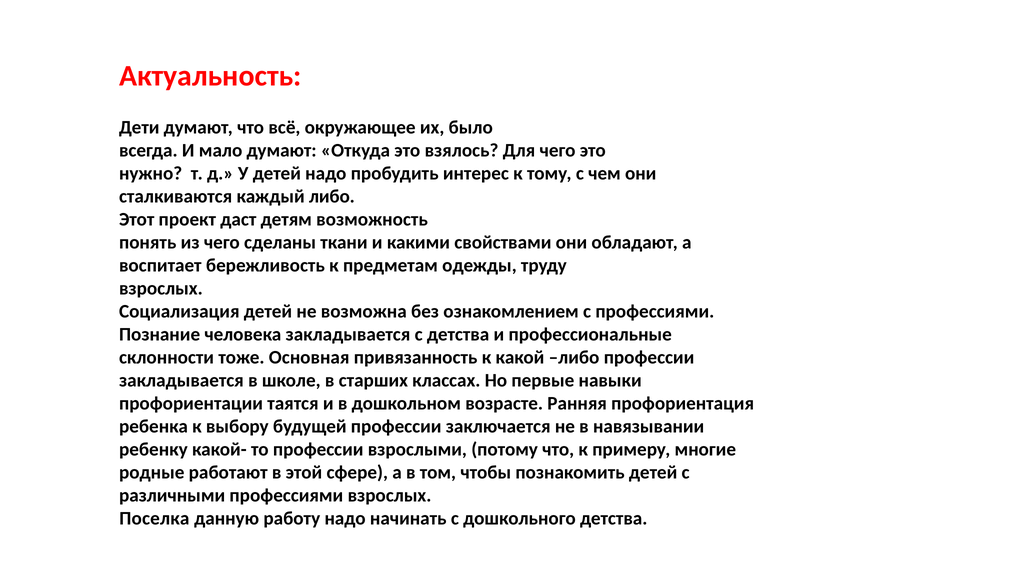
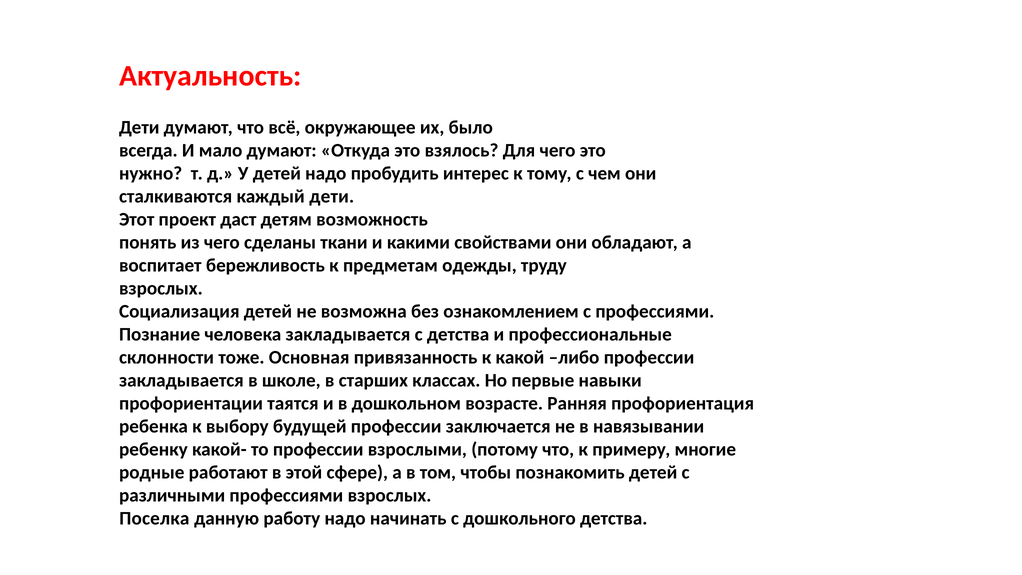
каждый либо: либо -> дети
